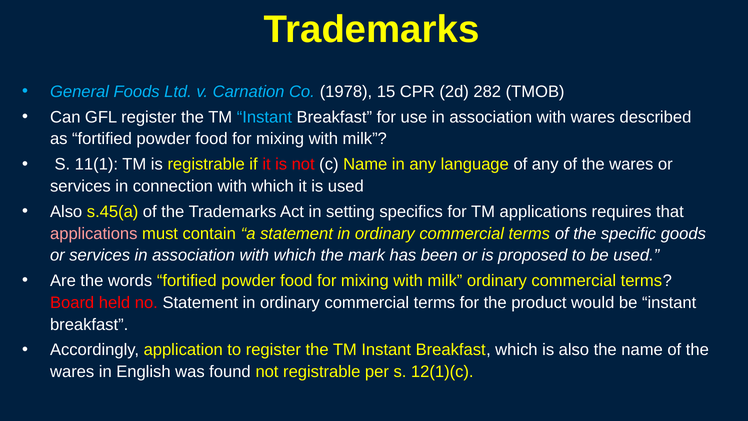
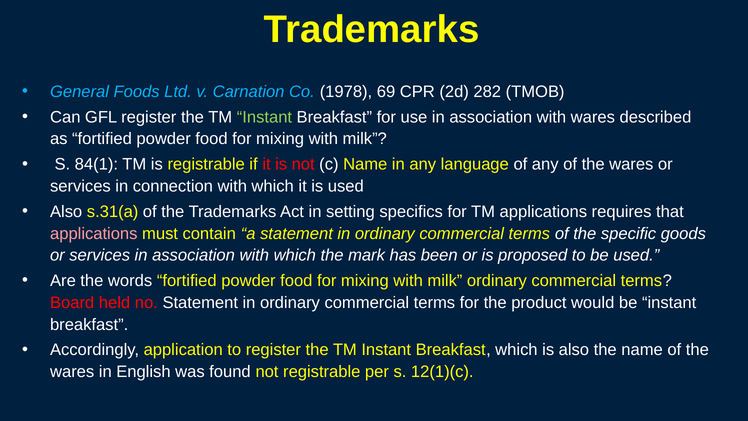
15: 15 -> 69
Instant at (264, 117) colour: light blue -> light green
11(1: 11(1 -> 84(1
s.45(a: s.45(a -> s.31(a
